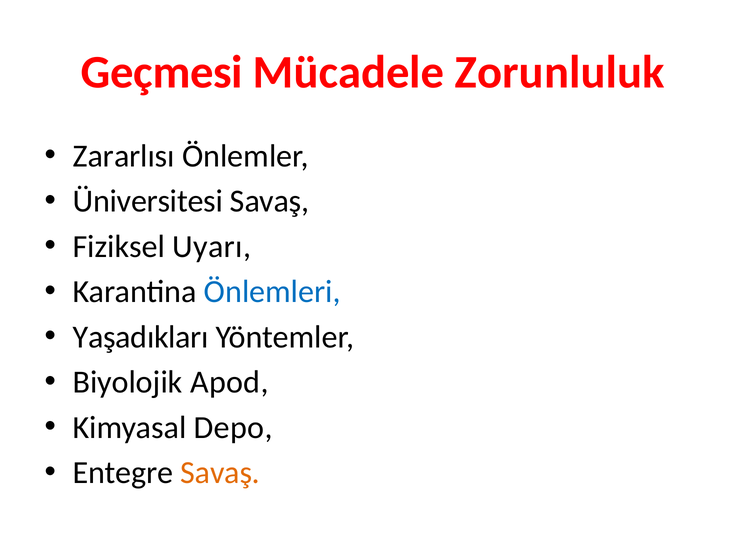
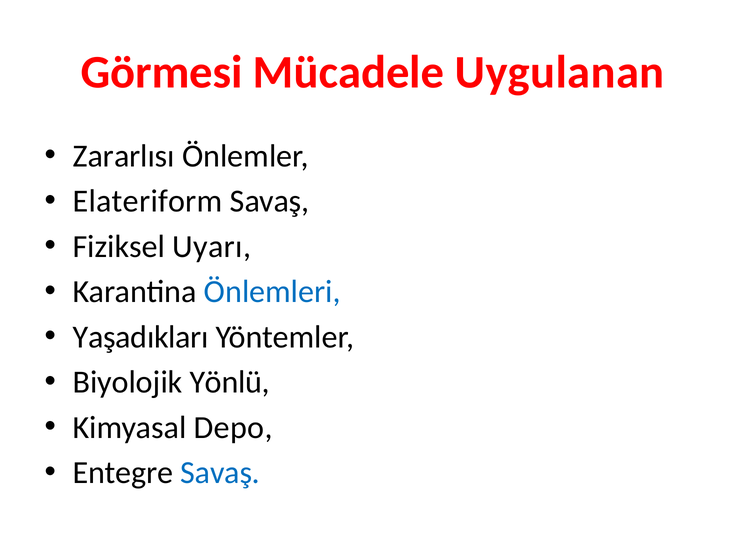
Geçmesi: Geçmesi -> Görmesi
Zorunluluk: Zorunluluk -> Uygulanan
Üniversitesi: Üniversitesi -> Elateriform
Apod: Apod -> Yönlü
Savaş at (220, 472) colour: orange -> blue
